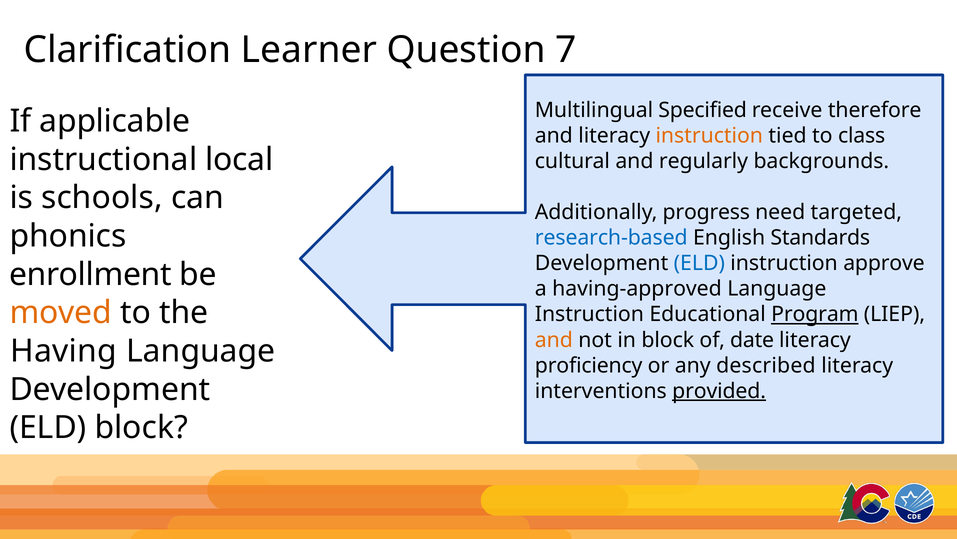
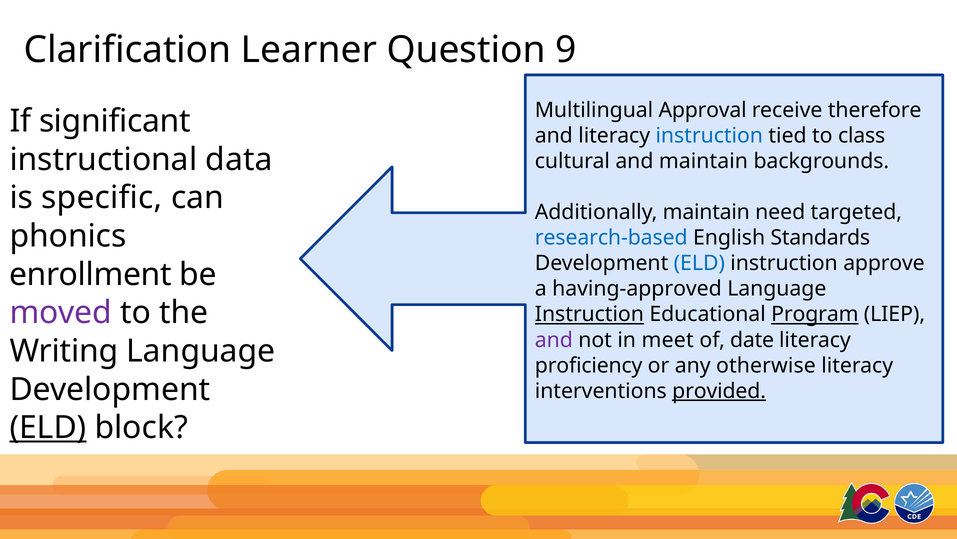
7: 7 -> 9
Specified: Specified -> Approval
applicable: applicable -> significant
instruction at (709, 136) colour: orange -> blue
local: local -> data
and regularly: regularly -> maintain
schools: schools -> specific
Additionally progress: progress -> maintain
moved colour: orange -> purple
Instruction at (589, 314) underline: none -> present
and at (554, 340) colour: orange -> purple
in block: block -> meet
Having: Having -> Writing
described: described -> otherwise
ELD at (48, 427) underline: none -> present
